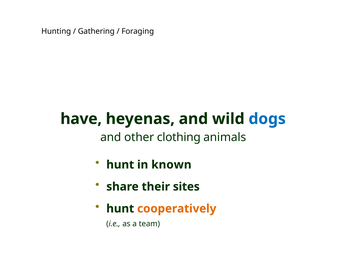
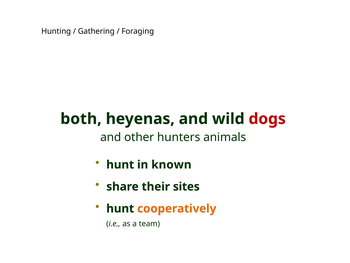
have: have -> both
dogs colour: blue -> red
clothing: clothing -> hunters
